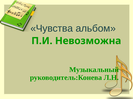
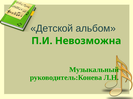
Чувства: Чувства -> Детской
